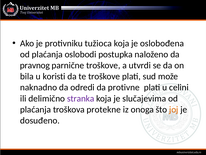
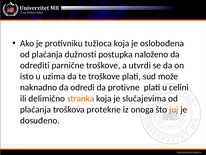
oslobodi: oslobodi -> dužnosti
pravnog: pravnog -> odrediti
bila: bila -> isto
koristi: koristi -> uzima
stranka colour: purple -> orange
